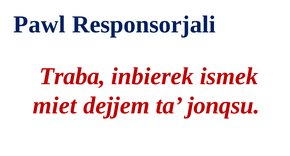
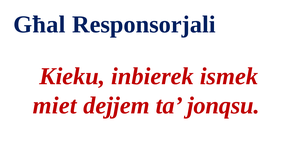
Pawl: Pawl -> Għal
Traba: Traba -> Kieku
